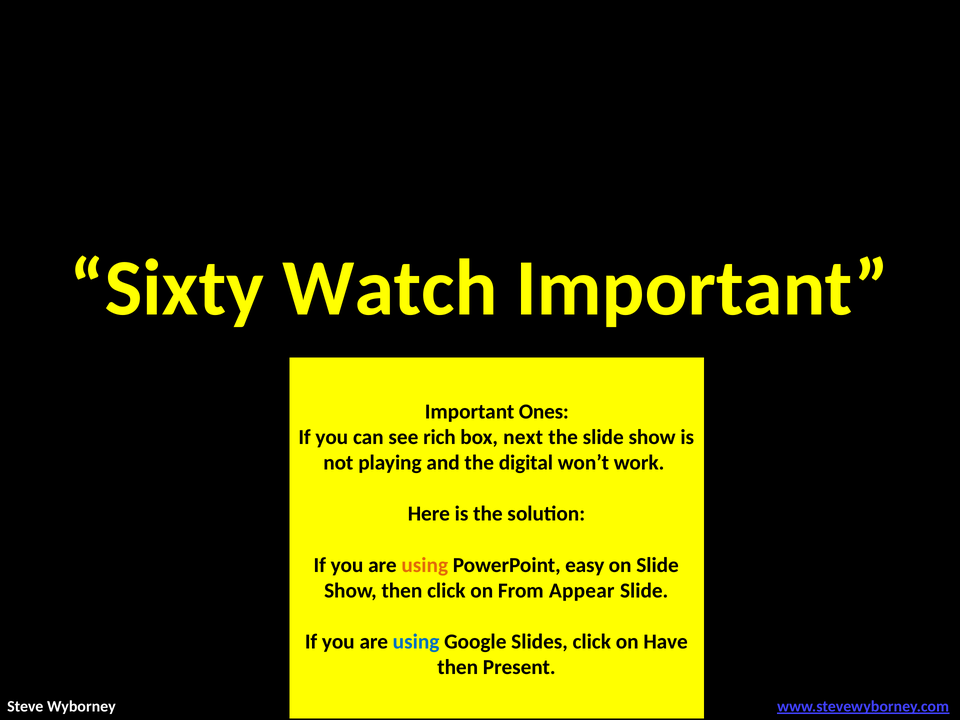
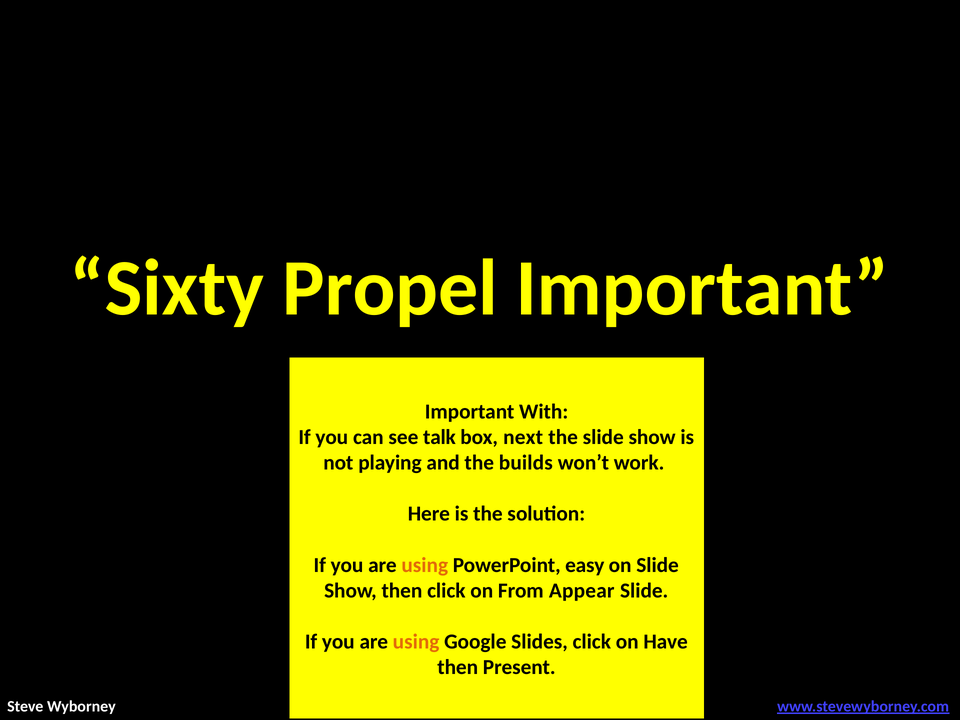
Watch: Watch -> Propel
Ones: Ones -> With
rich: rich -> talk
digital: digital -> builds
using at (416, 642) colour: blue -> orange
